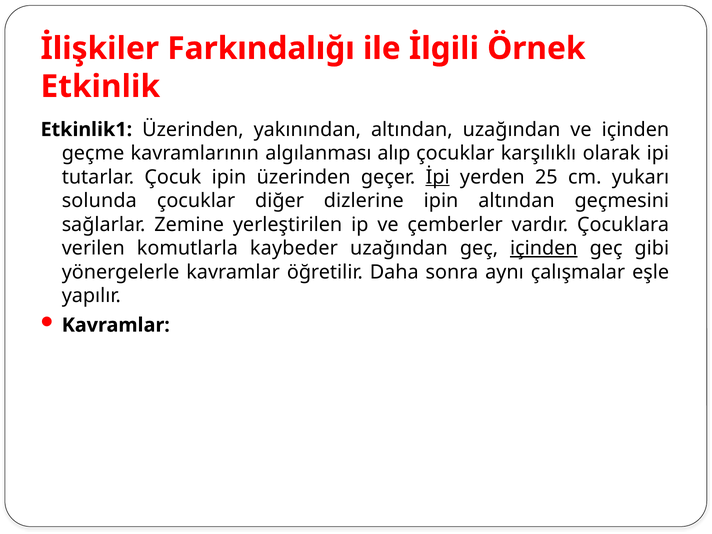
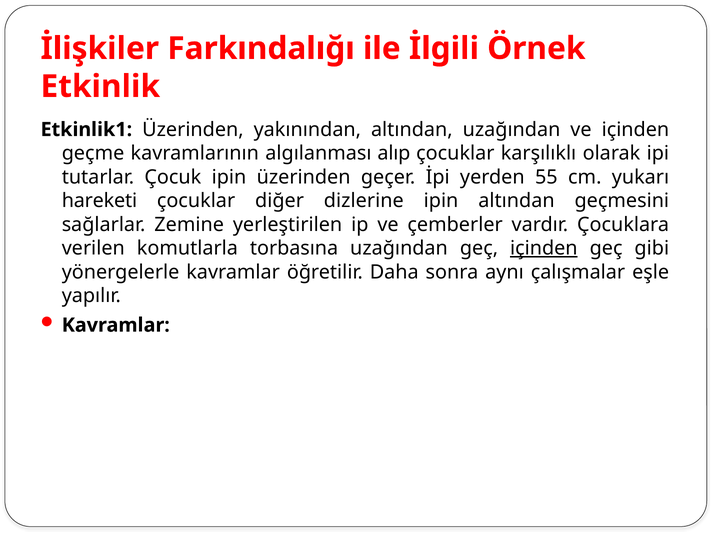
İpi underline: present -> none
25: 25 -> 55
solunda: solunda -> hareketi
kaybeder: kaybeder -> torbasına
